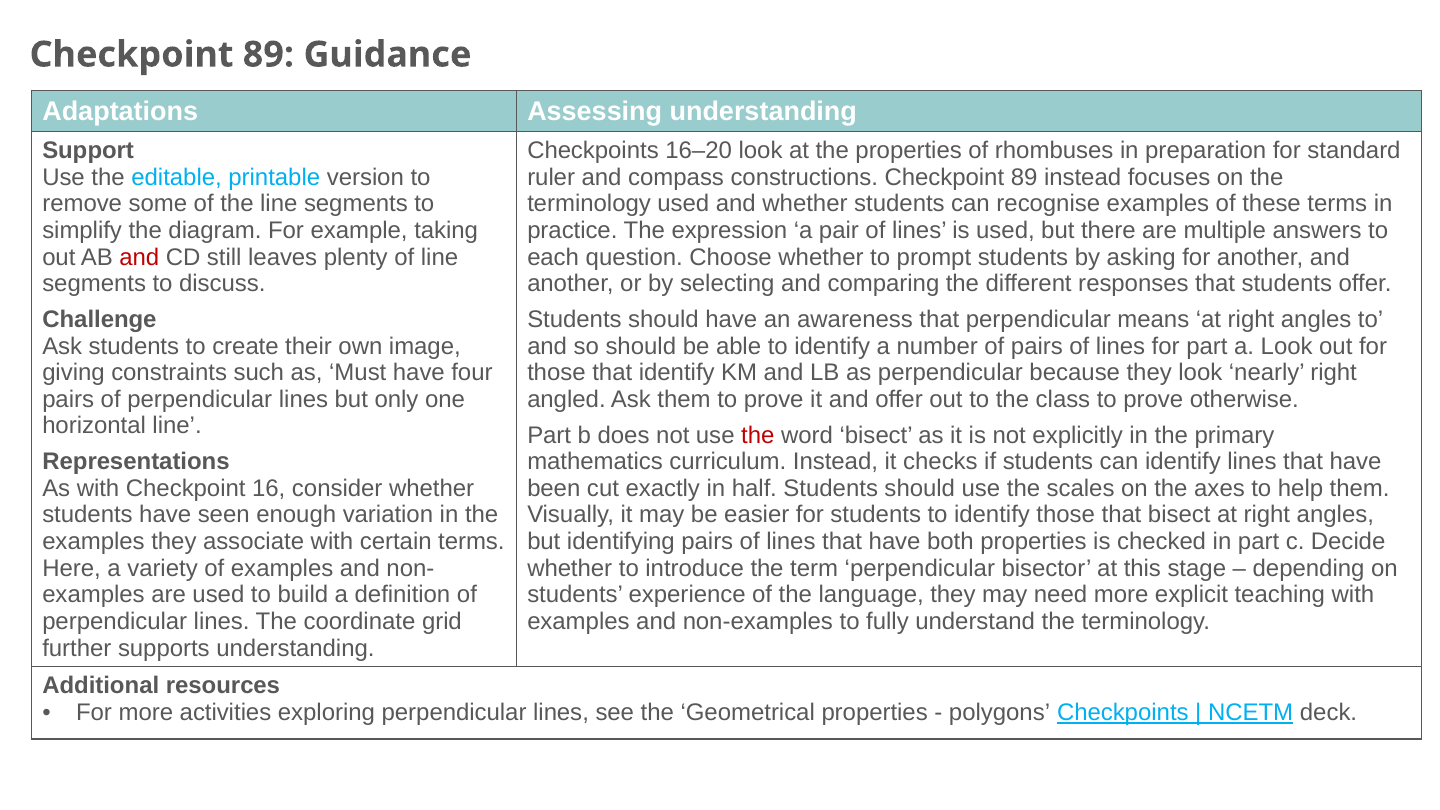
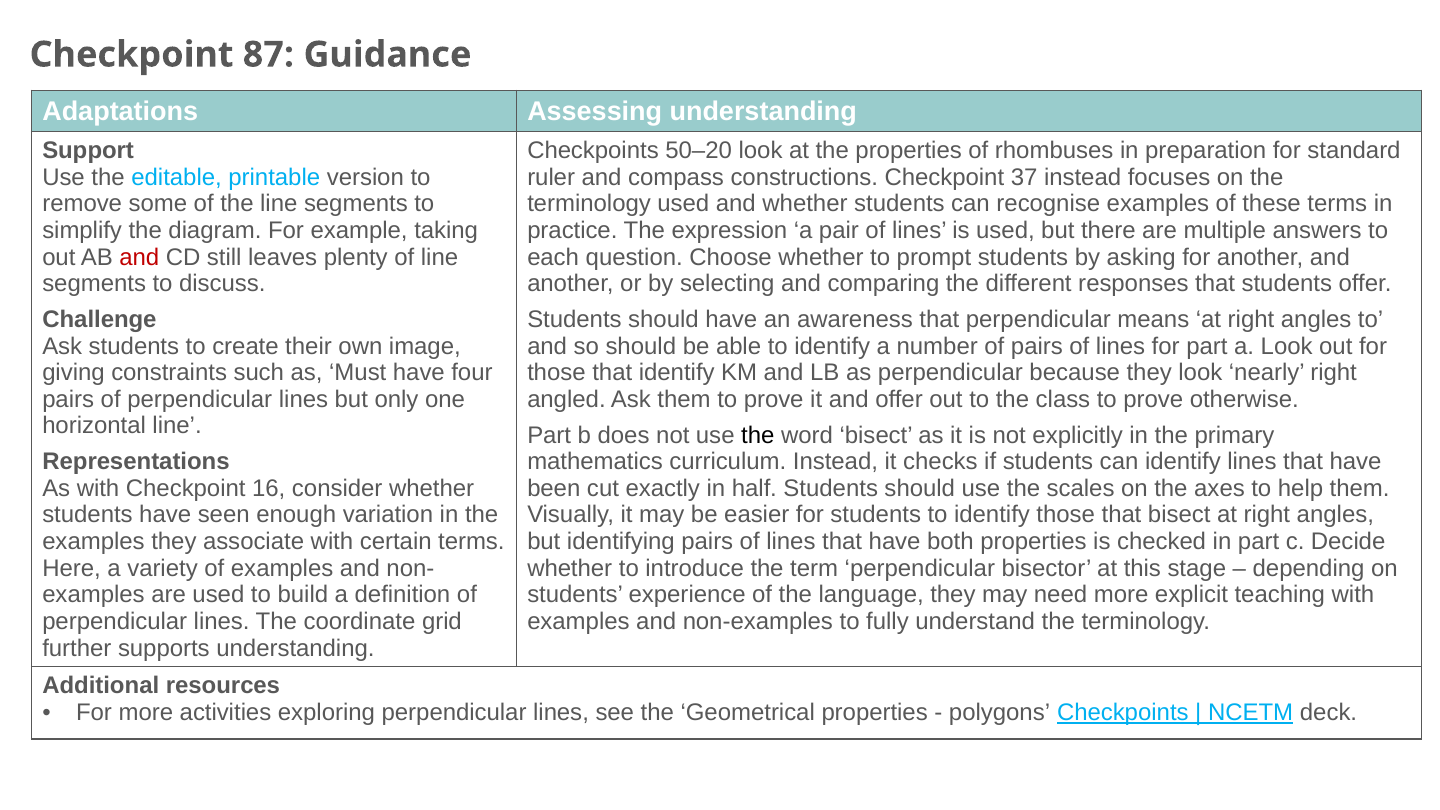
89 at (268, 55): 89 -> 87
16–20: 16–20 -> 50–20
constructions Checkpoint 89: 89 -> 37
the at (758, 435) colour: red -> black
